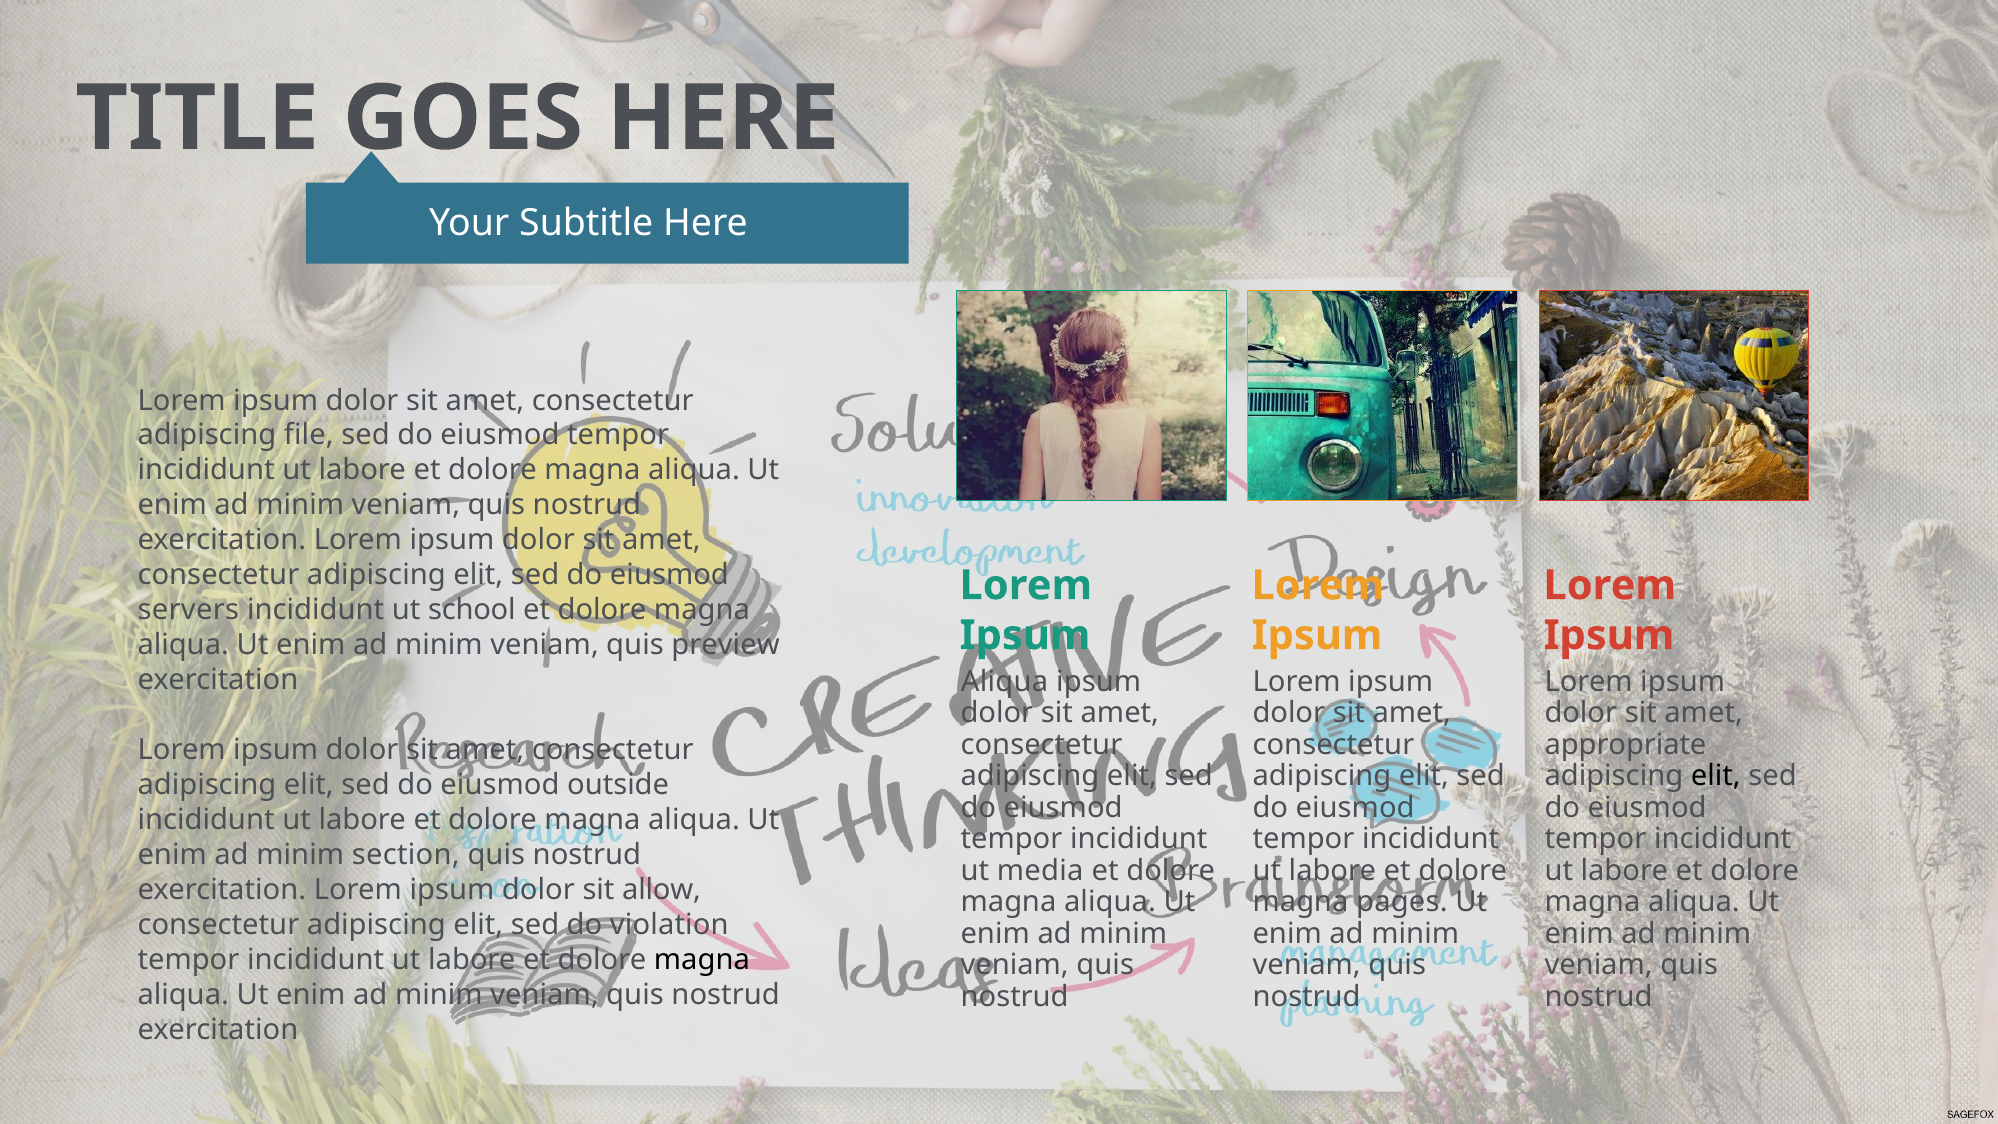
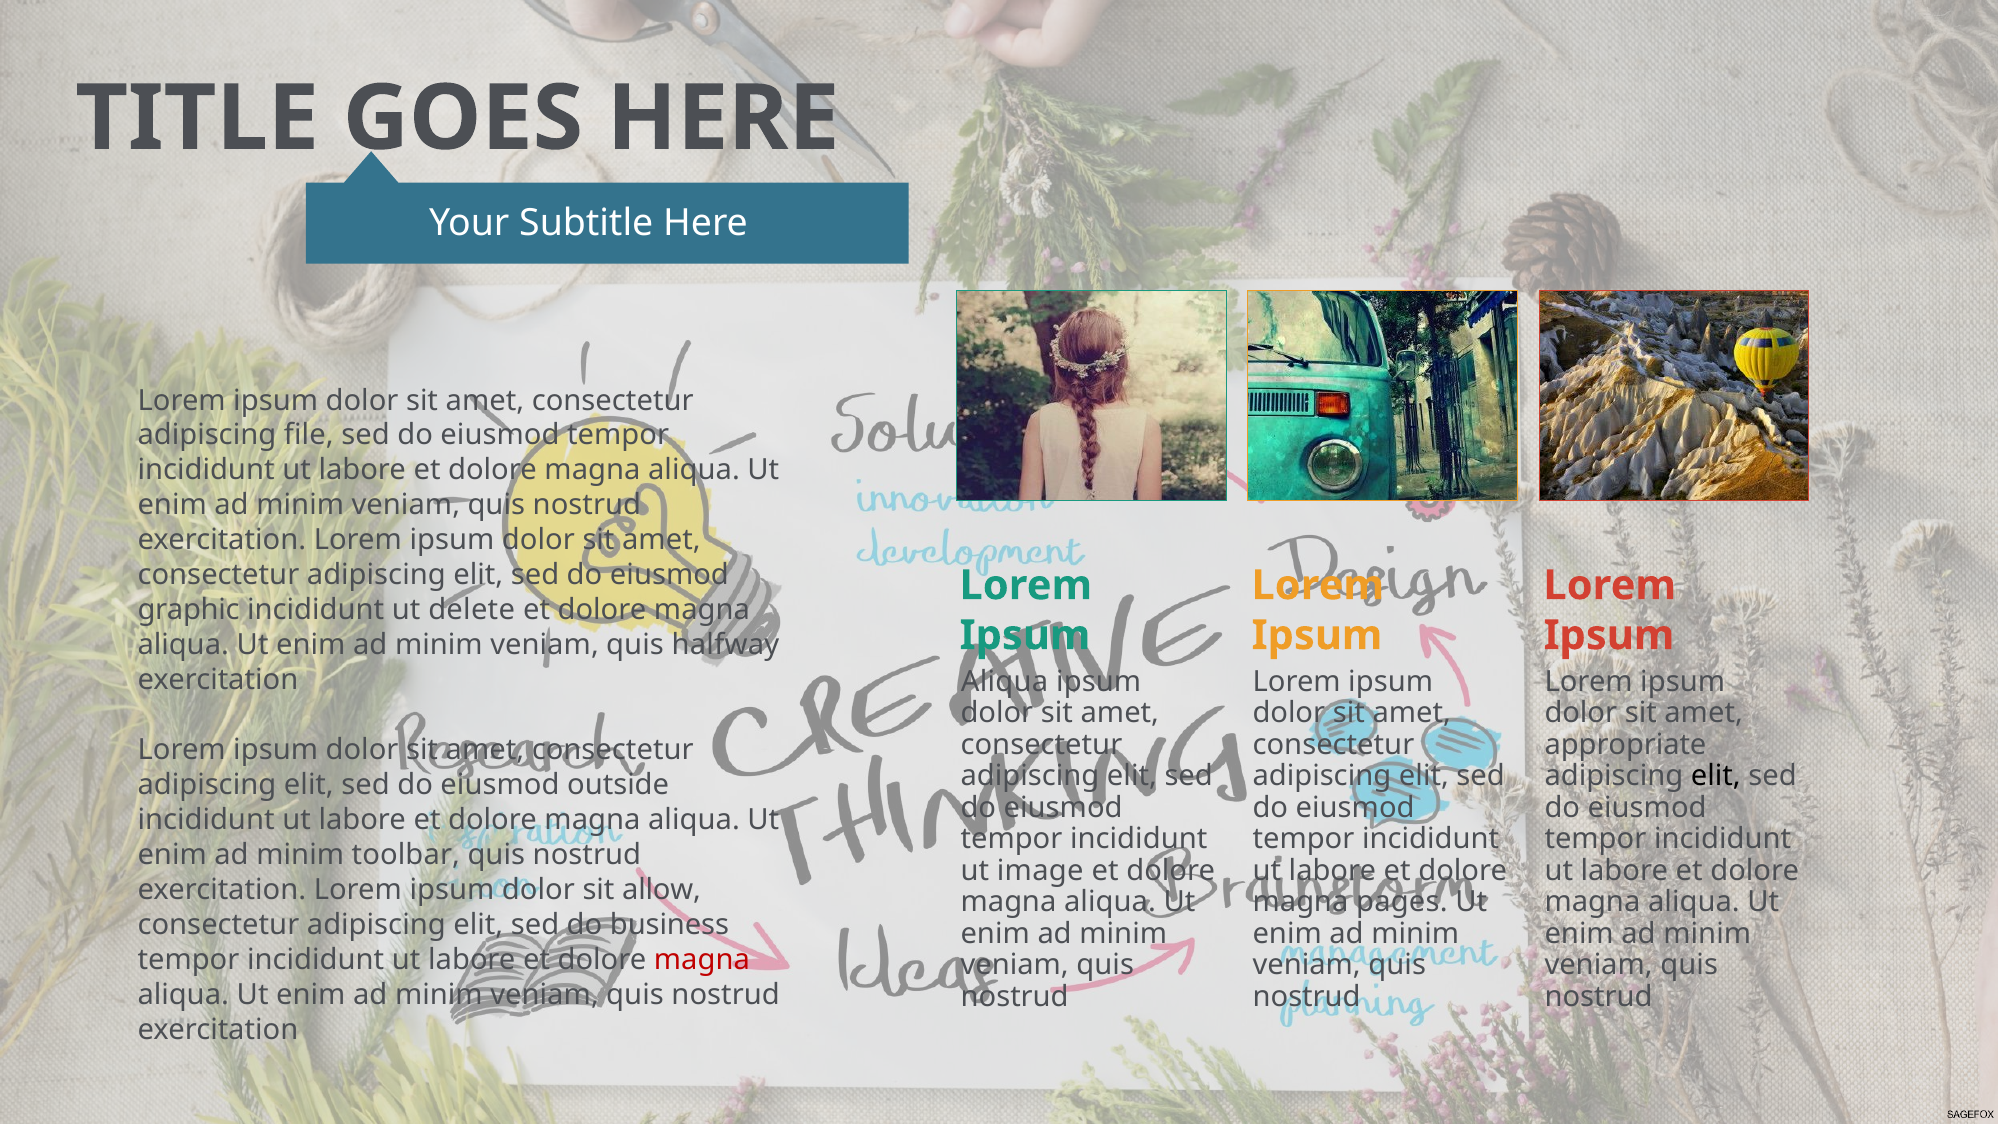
servers: servers -> graphic
school: school -> delete
preview: preview -> halfway
section: section -> toolbar
media: media -> image
violation: violation -> business
magna at (702, 960) colour: black -> red
